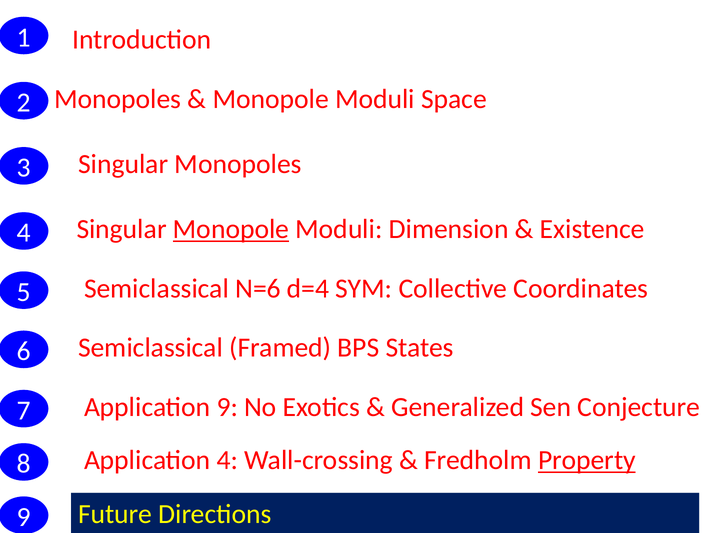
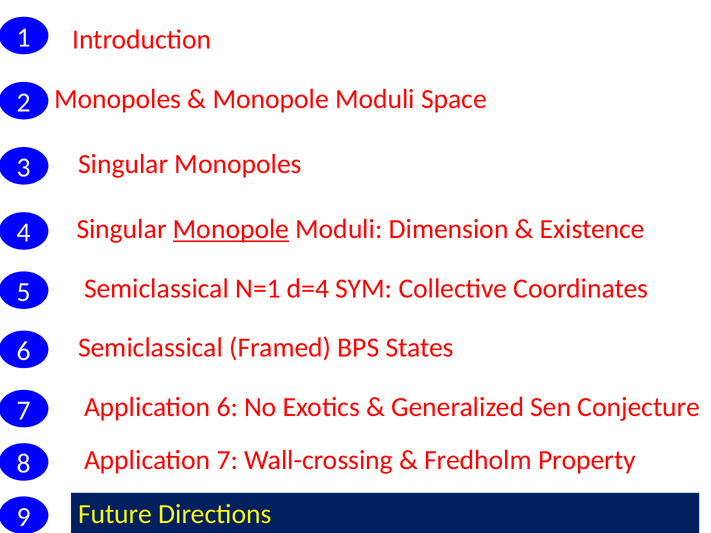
N=6: N=6 -> N=1
Application 9: 9 -> 6
Application 4: 4 -> 7
Property underline: present -> none
